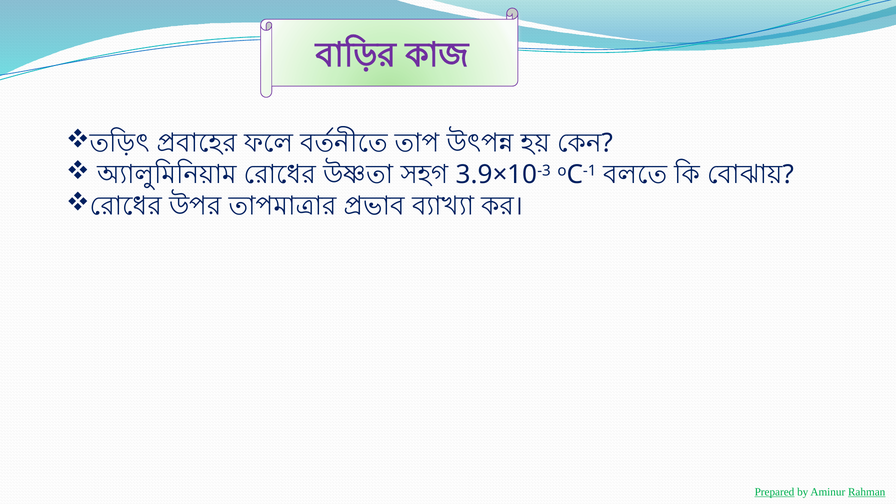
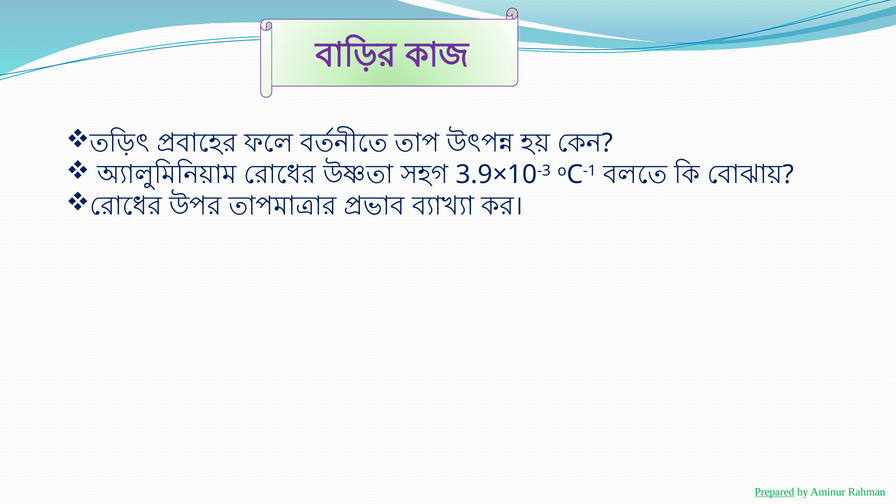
Rahman underline: present -> none
